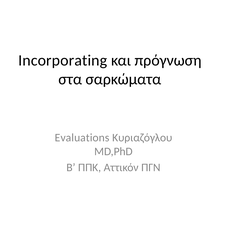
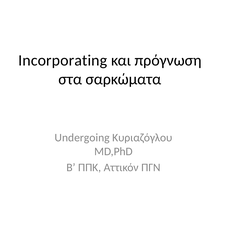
Evaluations: Evaluations -> Undergoing
